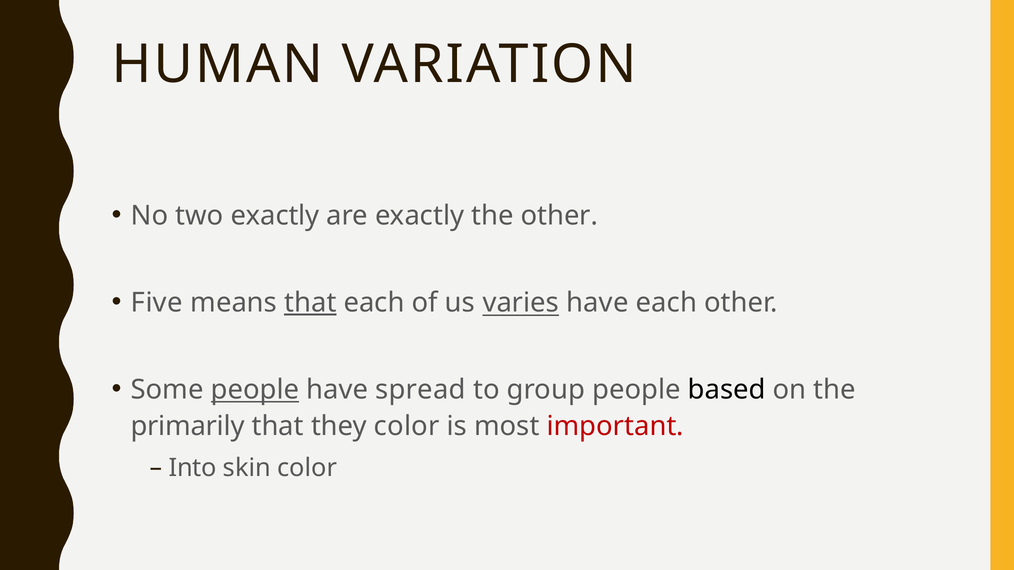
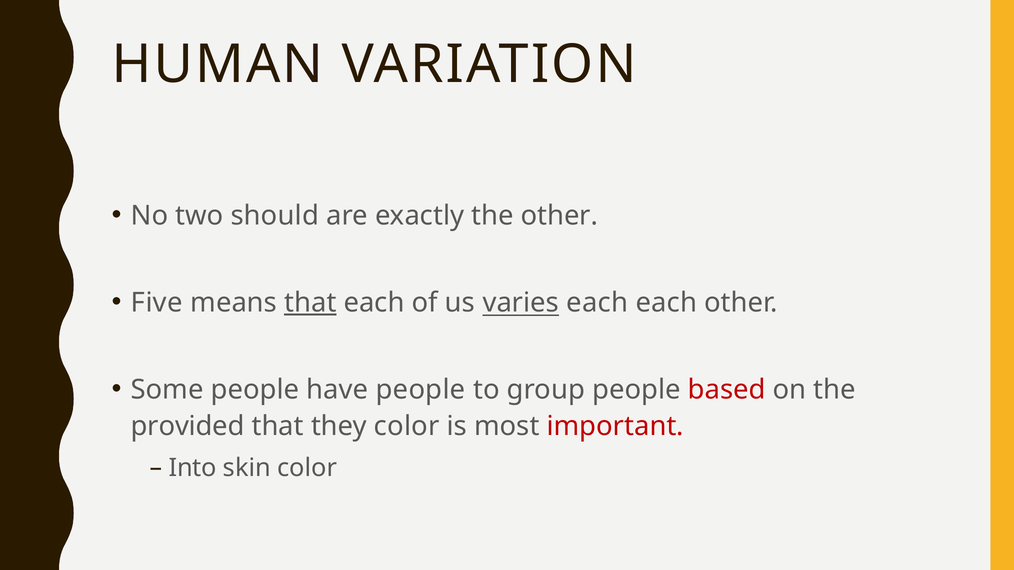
two exactly: exactly -> should
varies have: have -> each
people at (255, 390) underline: present -> none
have spread: spread -> people
based colour: black -> red
primarily: primarily -> provided
